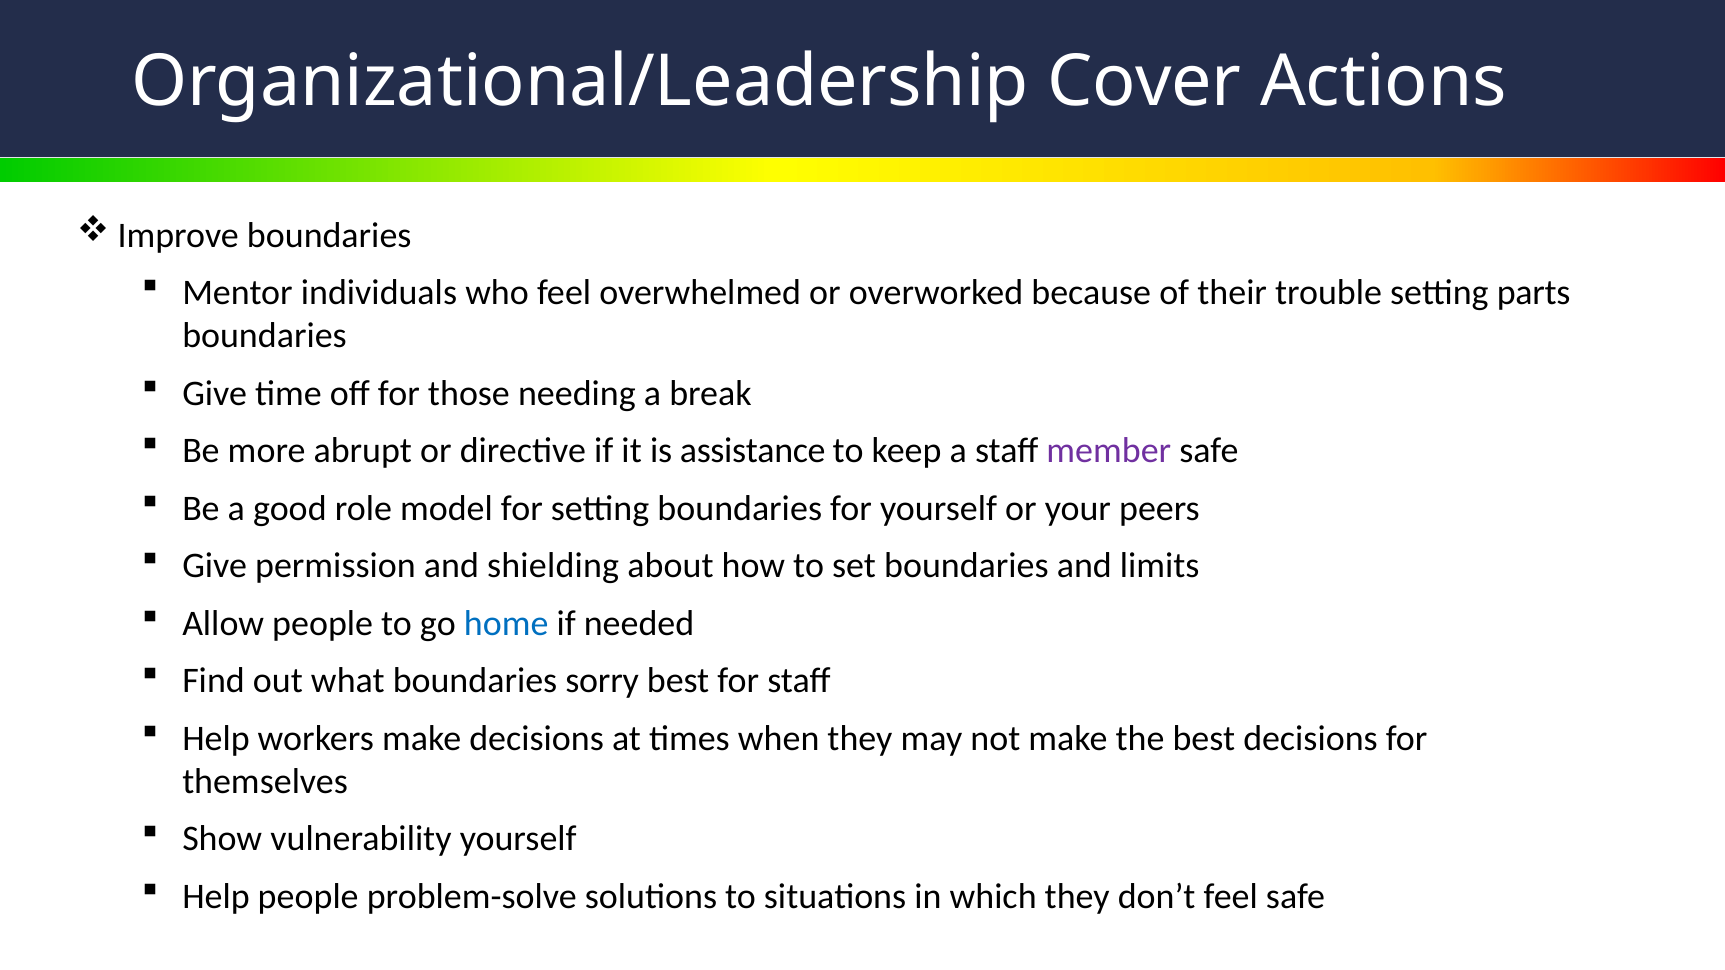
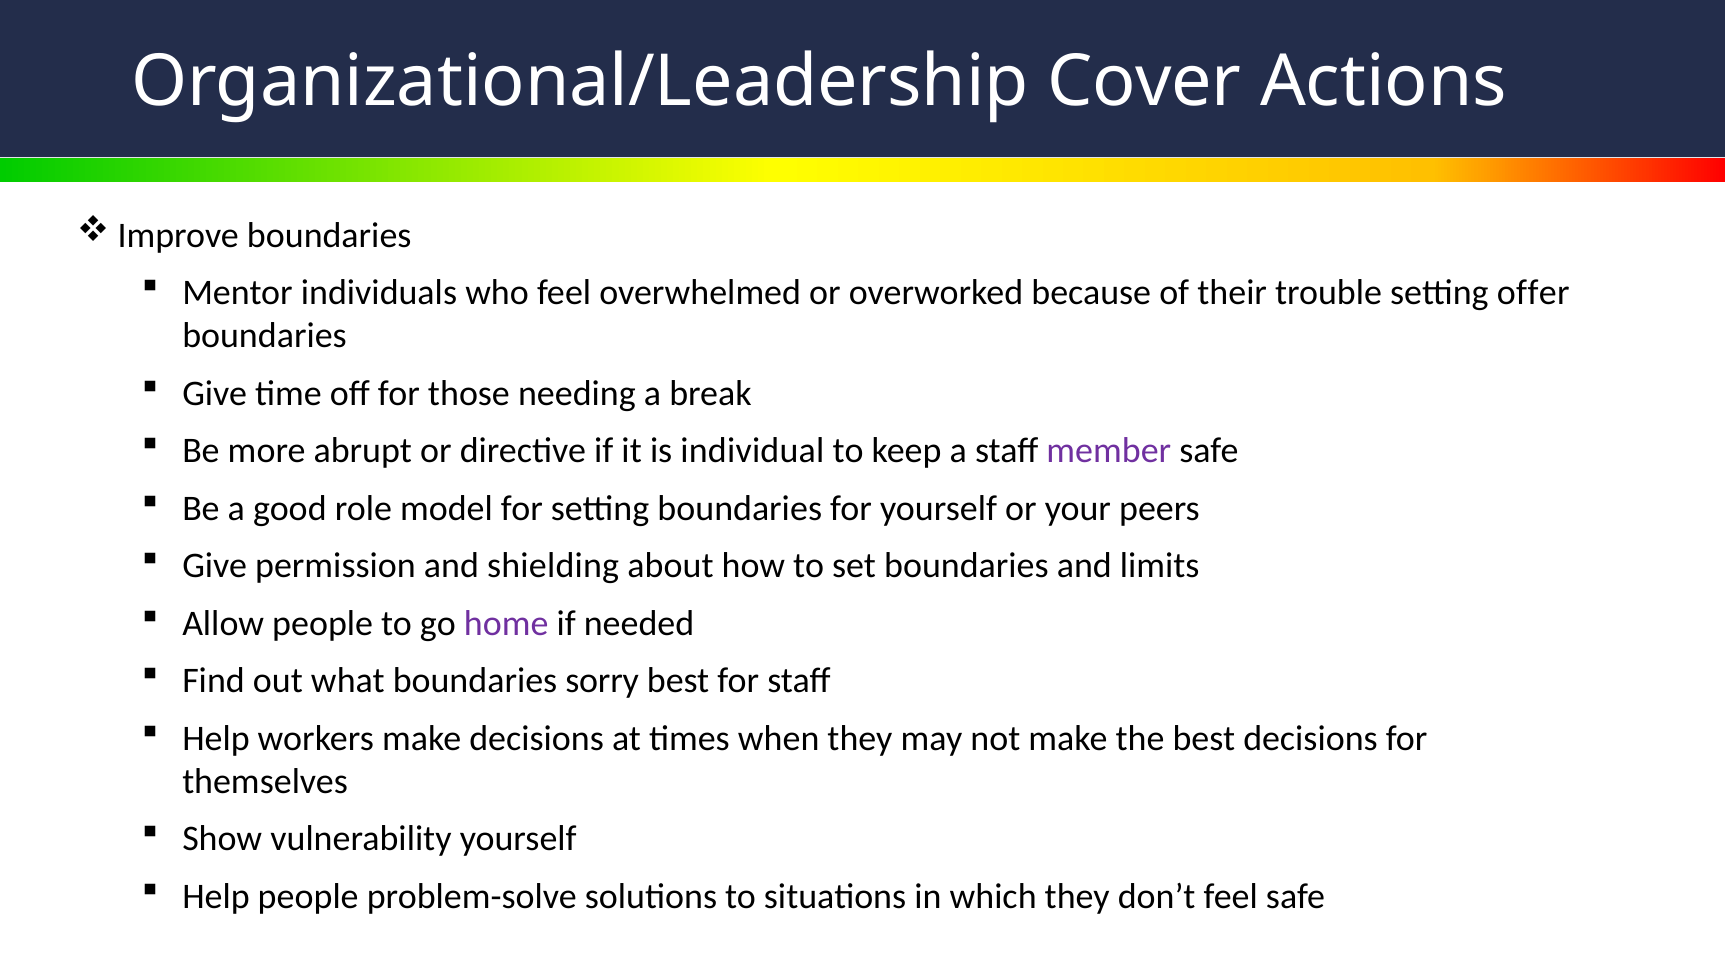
parts: parts -> offer
assistance: assistance -> individual
home colour: blue -> purple
